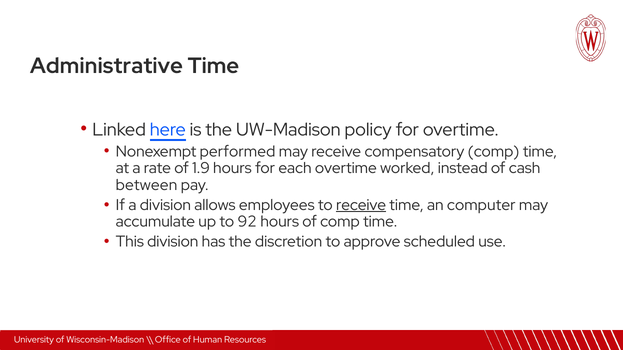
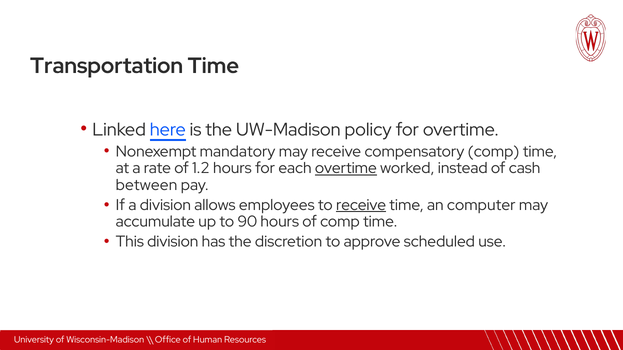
Administrative: Administrative -> Transportation
performed: performed -> mandatory
1.9: 1.9 -> 1.2
overtime at (346, 168) underline: none -> present
92: 92 -> 90
